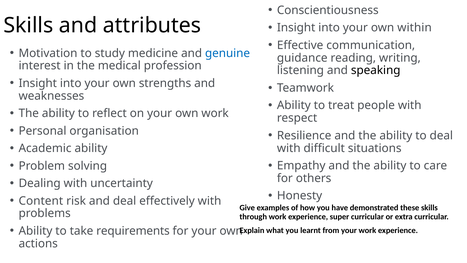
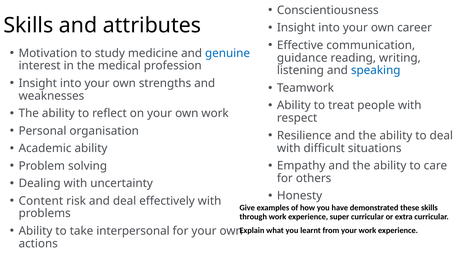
within: within -> career
speaking colour: black -> blue
requirements: requirements -> interpersonal
